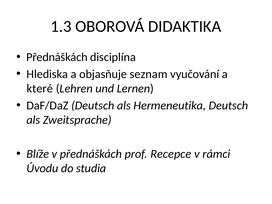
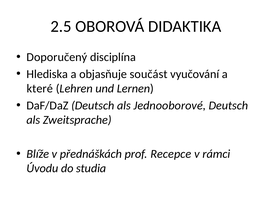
1.3: 1.3 -> 2.5
Přednáškách at (57, 57): Přednáškách -> Doporučený
seznam: seznam -> součást
Hermeneutika: Hermeneutika -> Jednooborové
